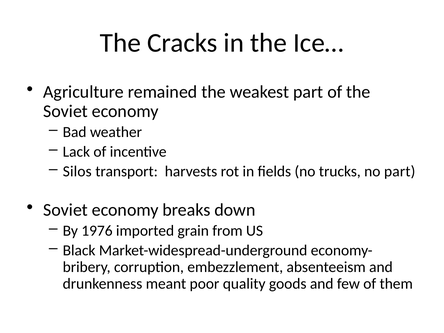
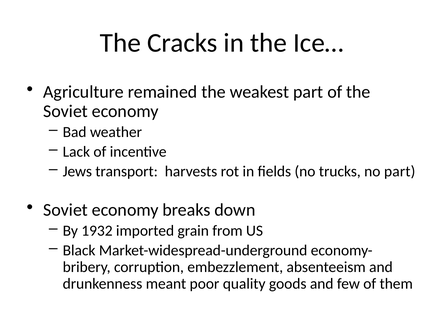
Silos: Silos -> Jews
1976: 1976 -> 1932
